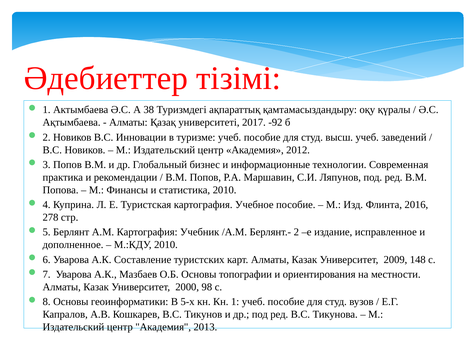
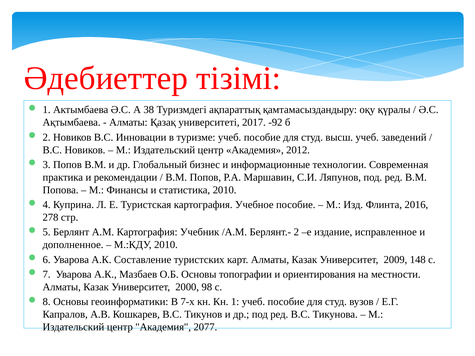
5-х: 5-х -> 7-х
2013: 2013 -> 2077
